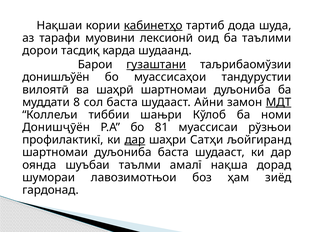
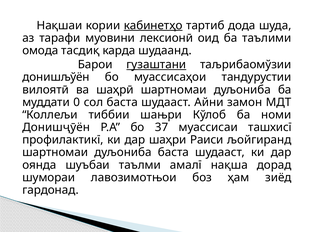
дорои: дорои -> омода
8: 8 -> 0
МДТ underline: present -> none
81: 81 -> 37
рўзњои: рўзњои -> ташхисї
дар at (135, 140) underline: present -> none
Сатҳи: Сатҳи -> Раиси
